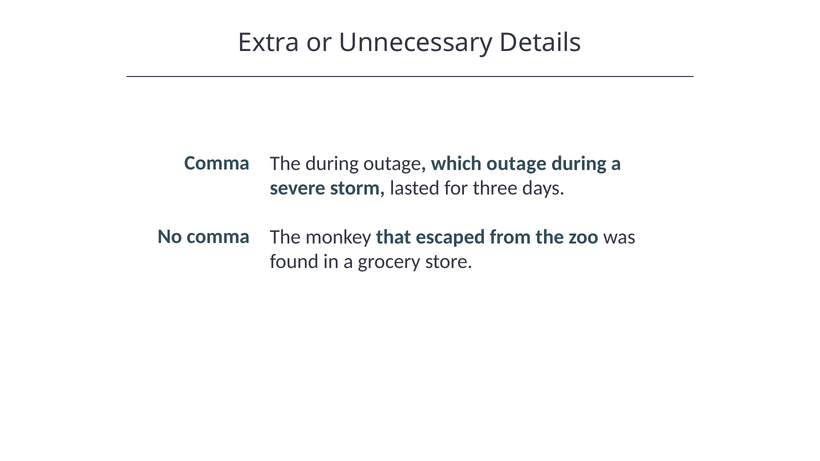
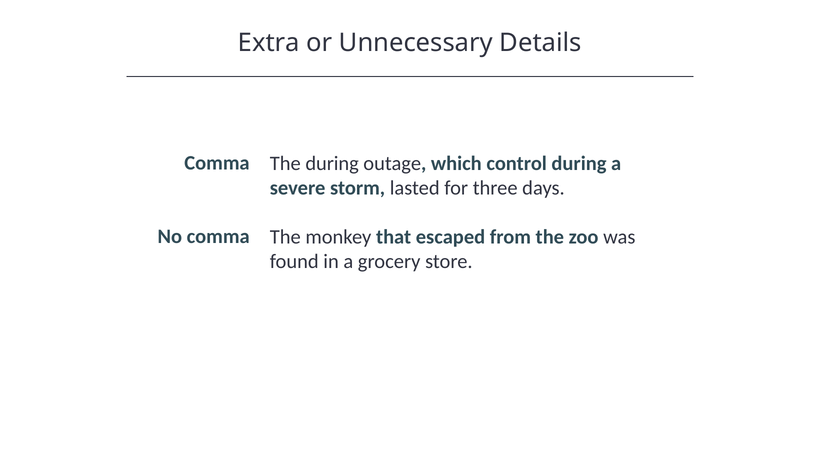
which outage: outage -> control
